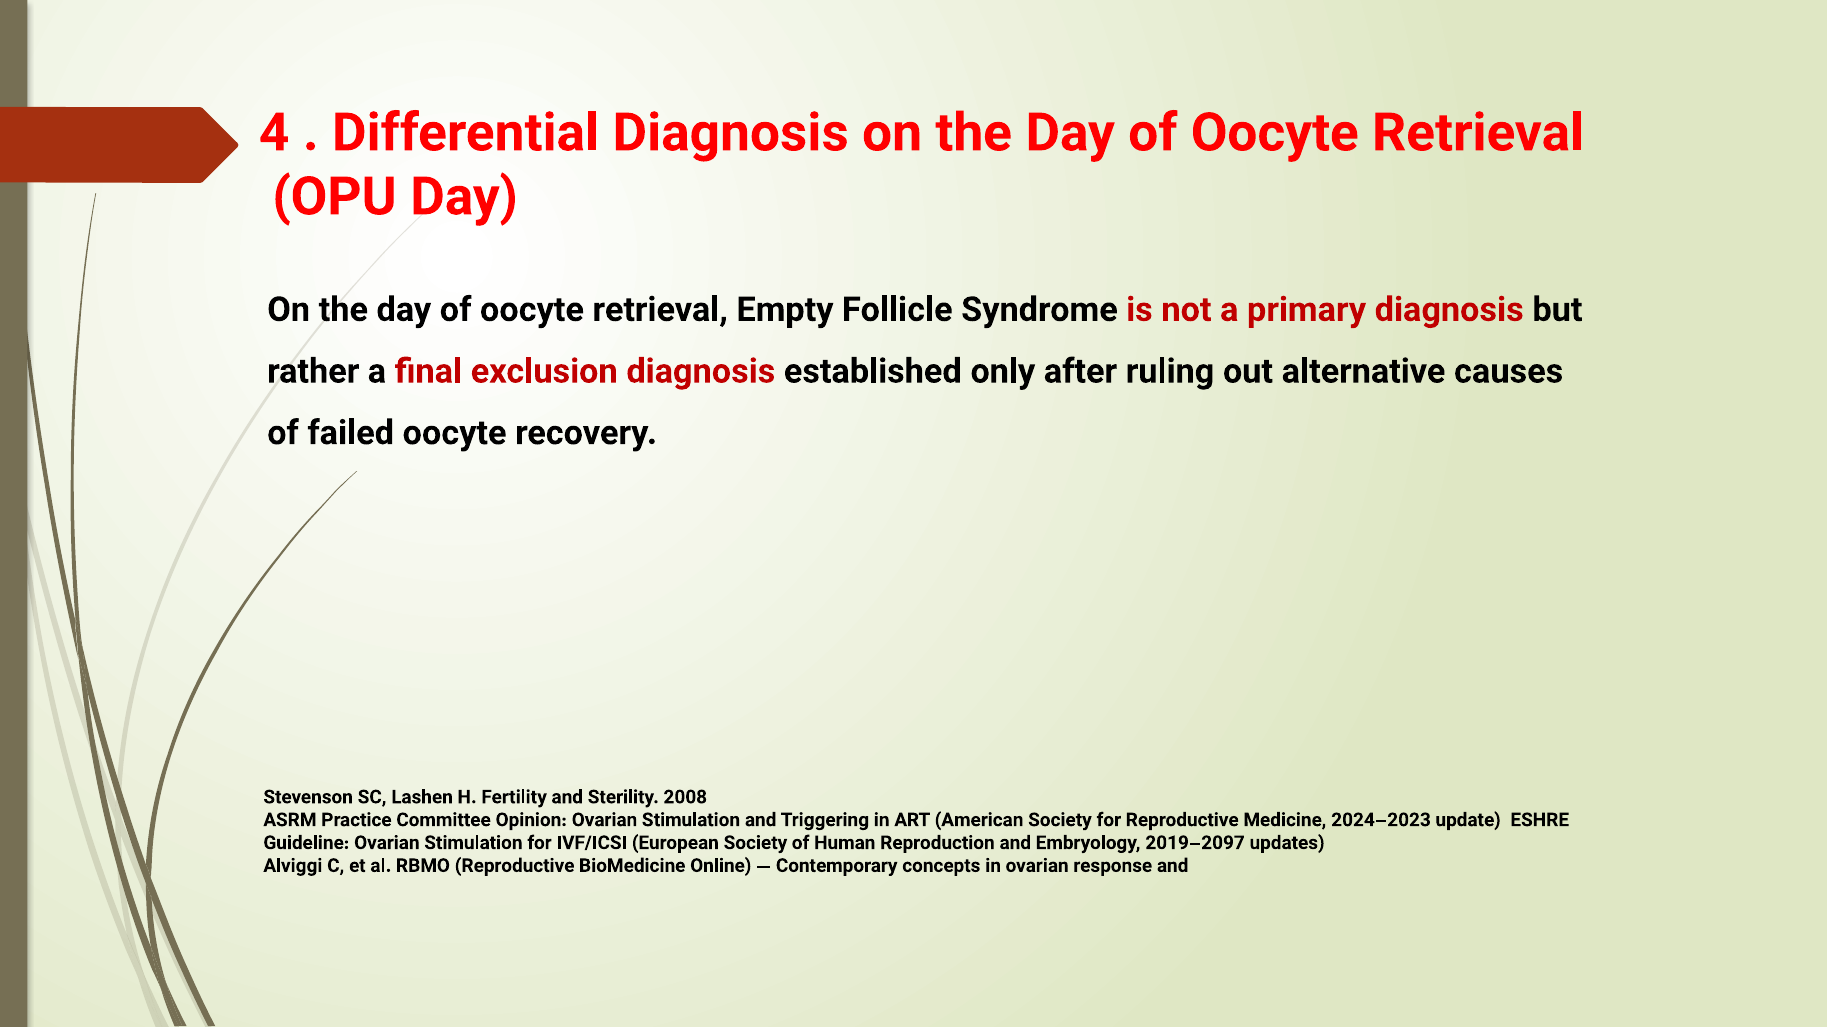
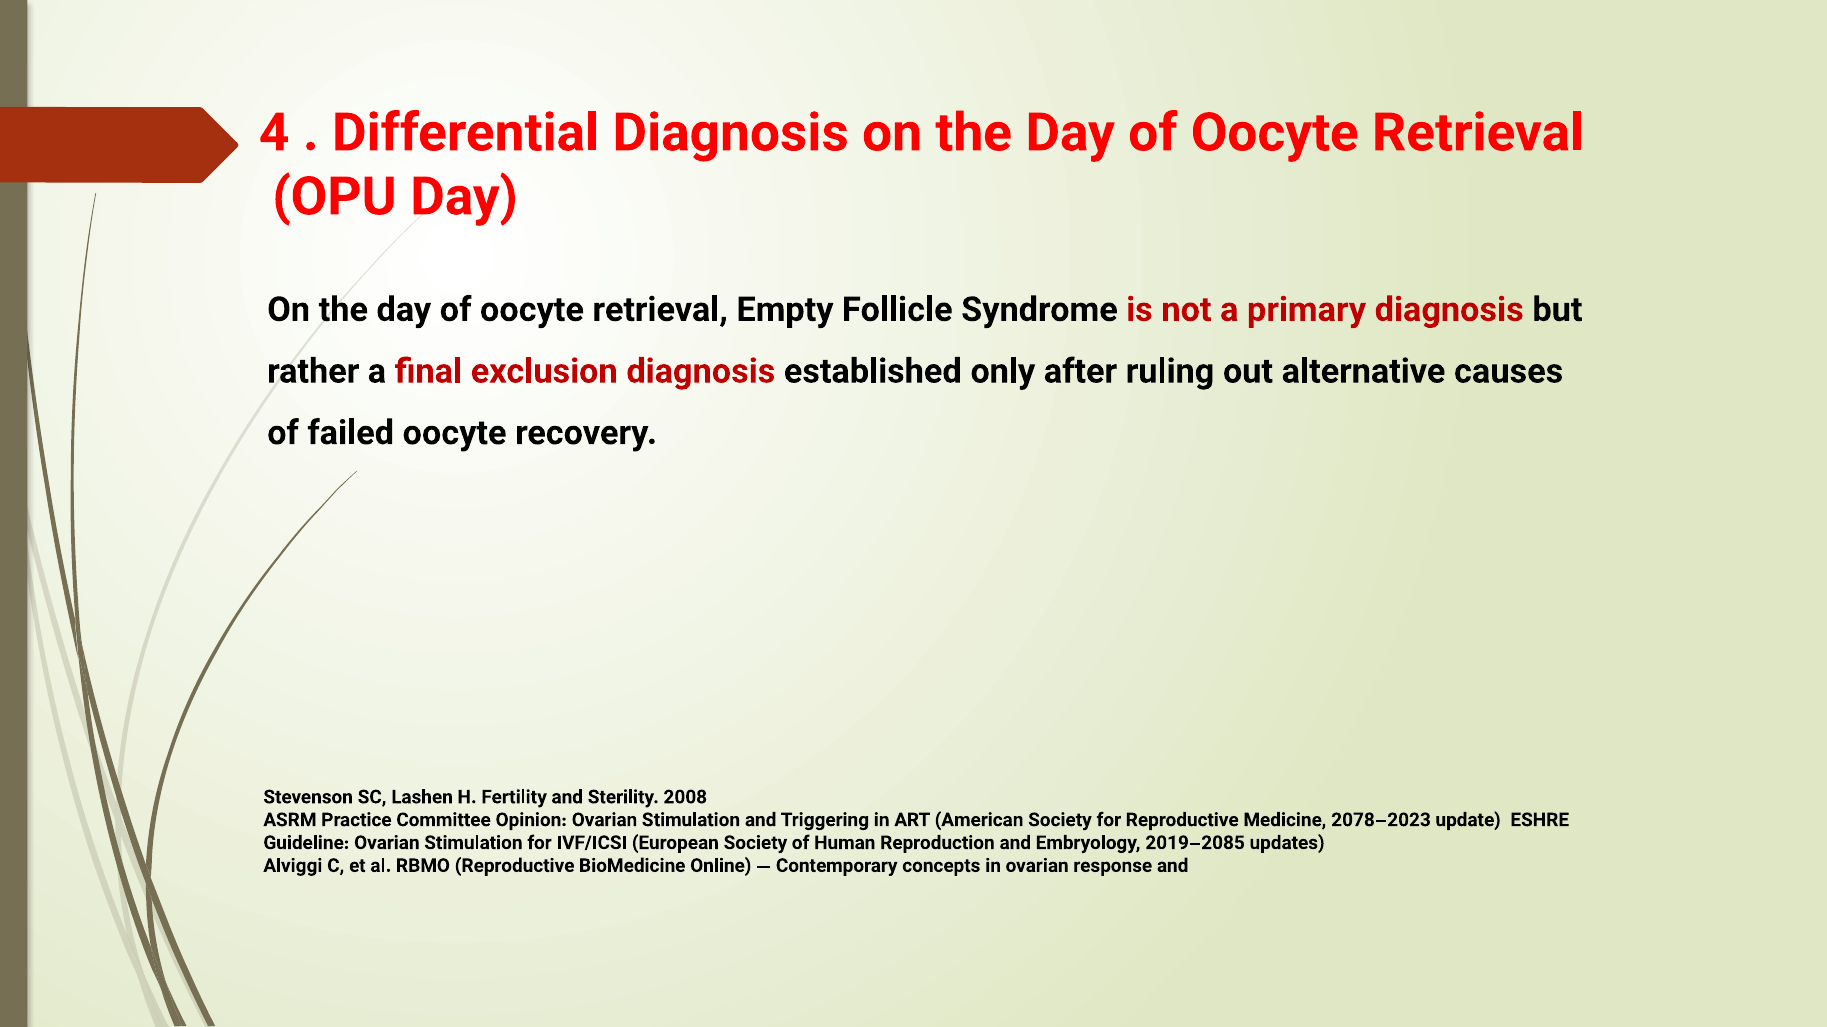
2024–2023: 2024–2023 -> 2078–2023
2019–2097: 2019–2097 -> 2019–2085
